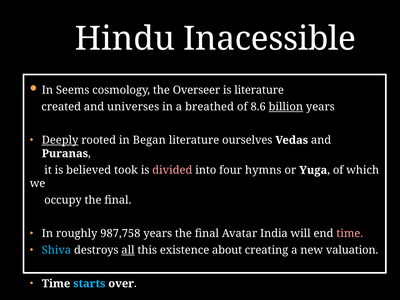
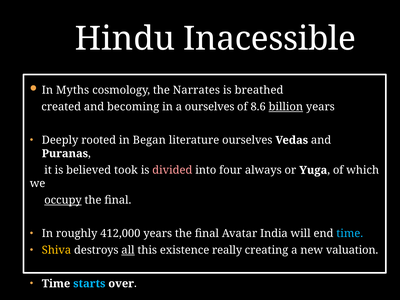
Seems: Seems -> Myths
Overseer: Overseer -> Narrates
is literature: literature -> breathed
universes: universes -> becoming
a breathed: breathed -> ourselves
Deeply underline: present -> none
hymns: hymns -> always
occupy underline: none -> present
987,758: 987,758 -> 412,000
time at (350, 234) colour: pink -> light blue
Shiva colour: light blue -> yellow
about: about -> really
